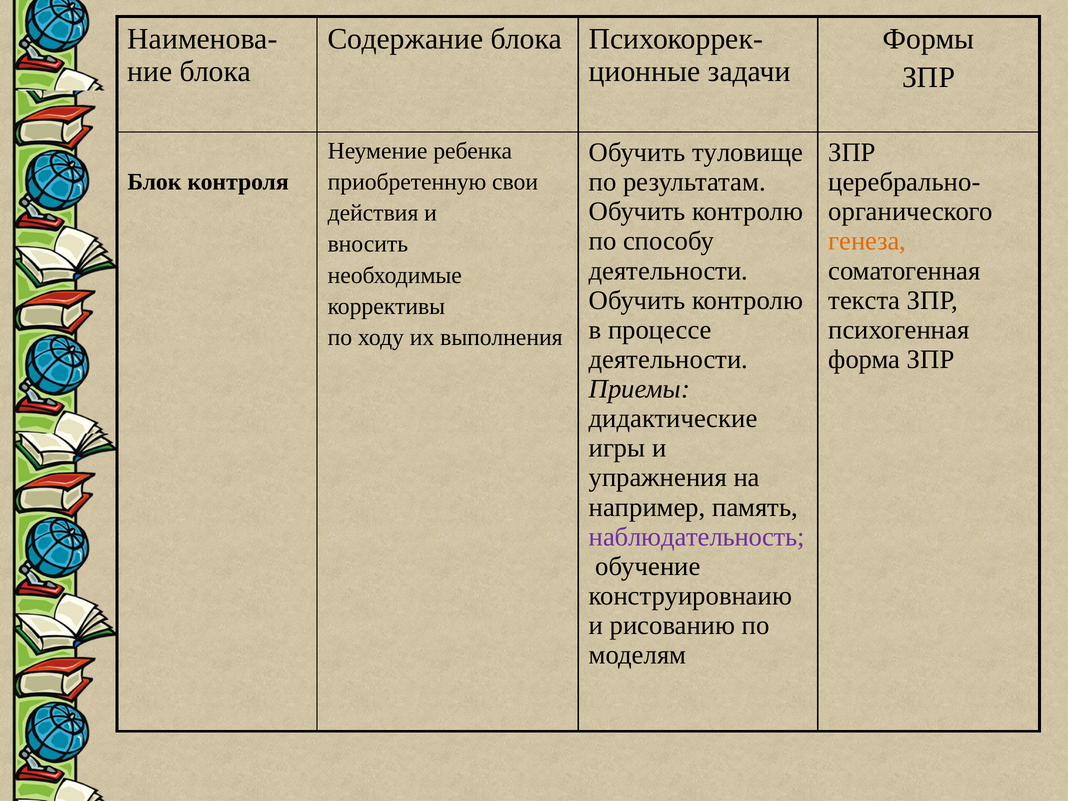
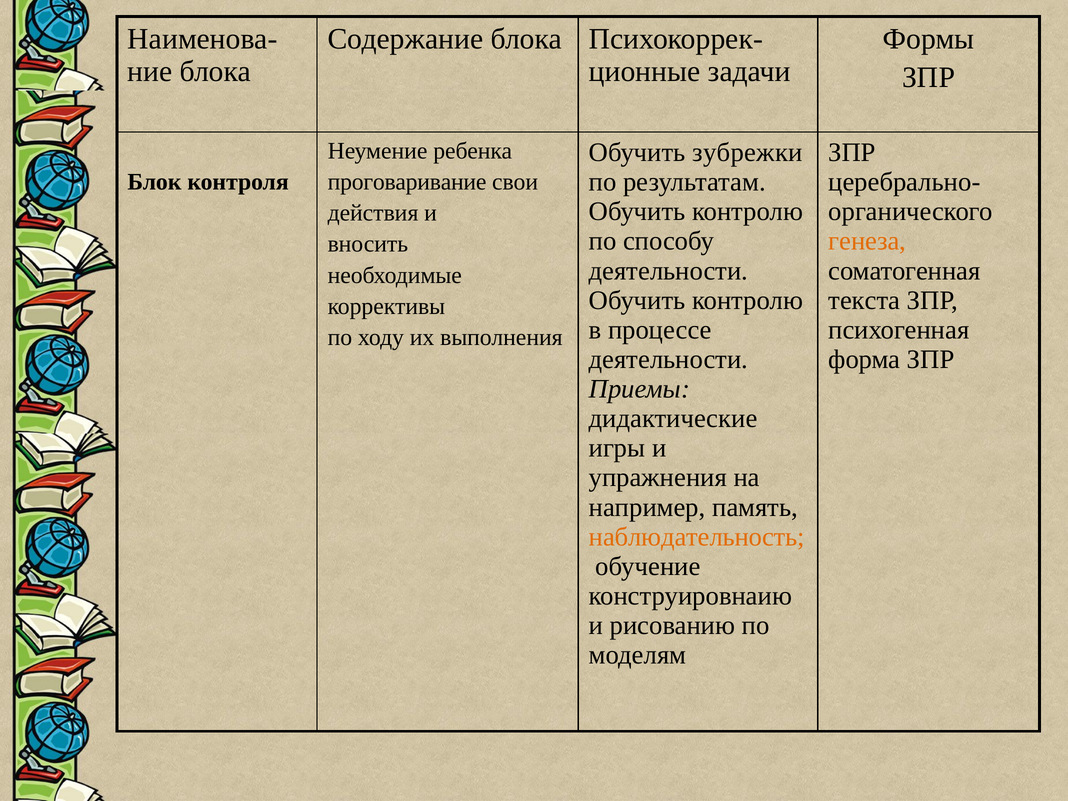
туловище: туловище -> зубрежки
приобретенную: приобретенную -> проговаривание
наблюдательность colour: purple -> orange
